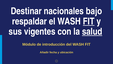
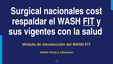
Destinar: Destinar -> Surgical
bajo: bajo -> cost
salud underline: present -> none
